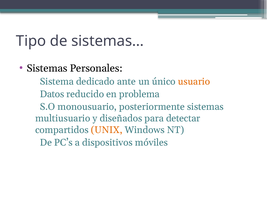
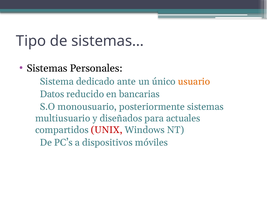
problema: problema -> bancarias
detectar: detectar -> actuales
UNIX colour: orange -> red
